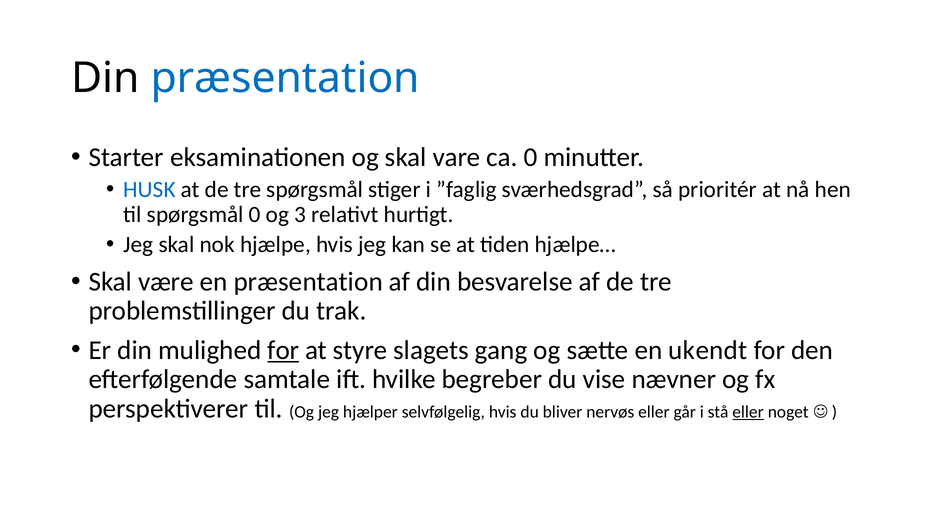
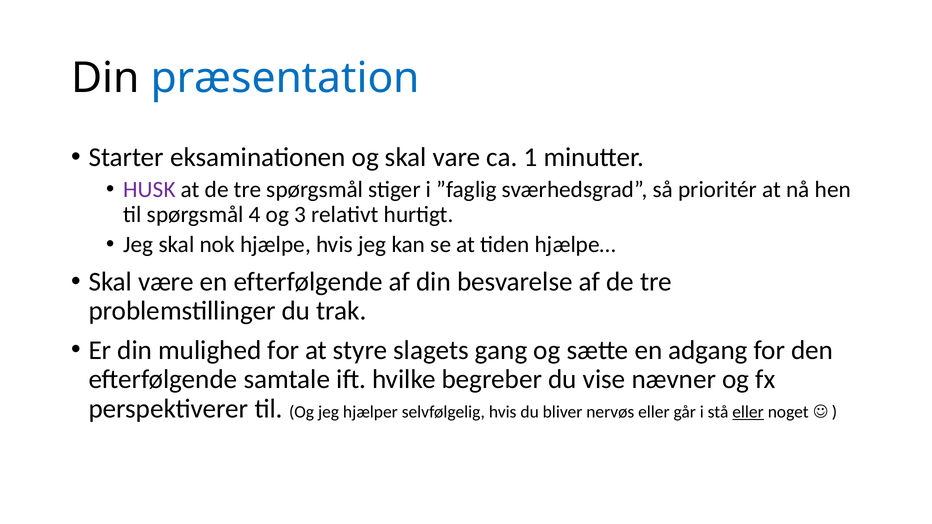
ca 0: 0 -> 1
HUSK colour: blue -> purple
spørgsmål 0: 0 -> 4
en præsentation: præsentation -> efterfølgende
for at (283, 350) underline: present -> none
ukendt: ukendt -> adgang
